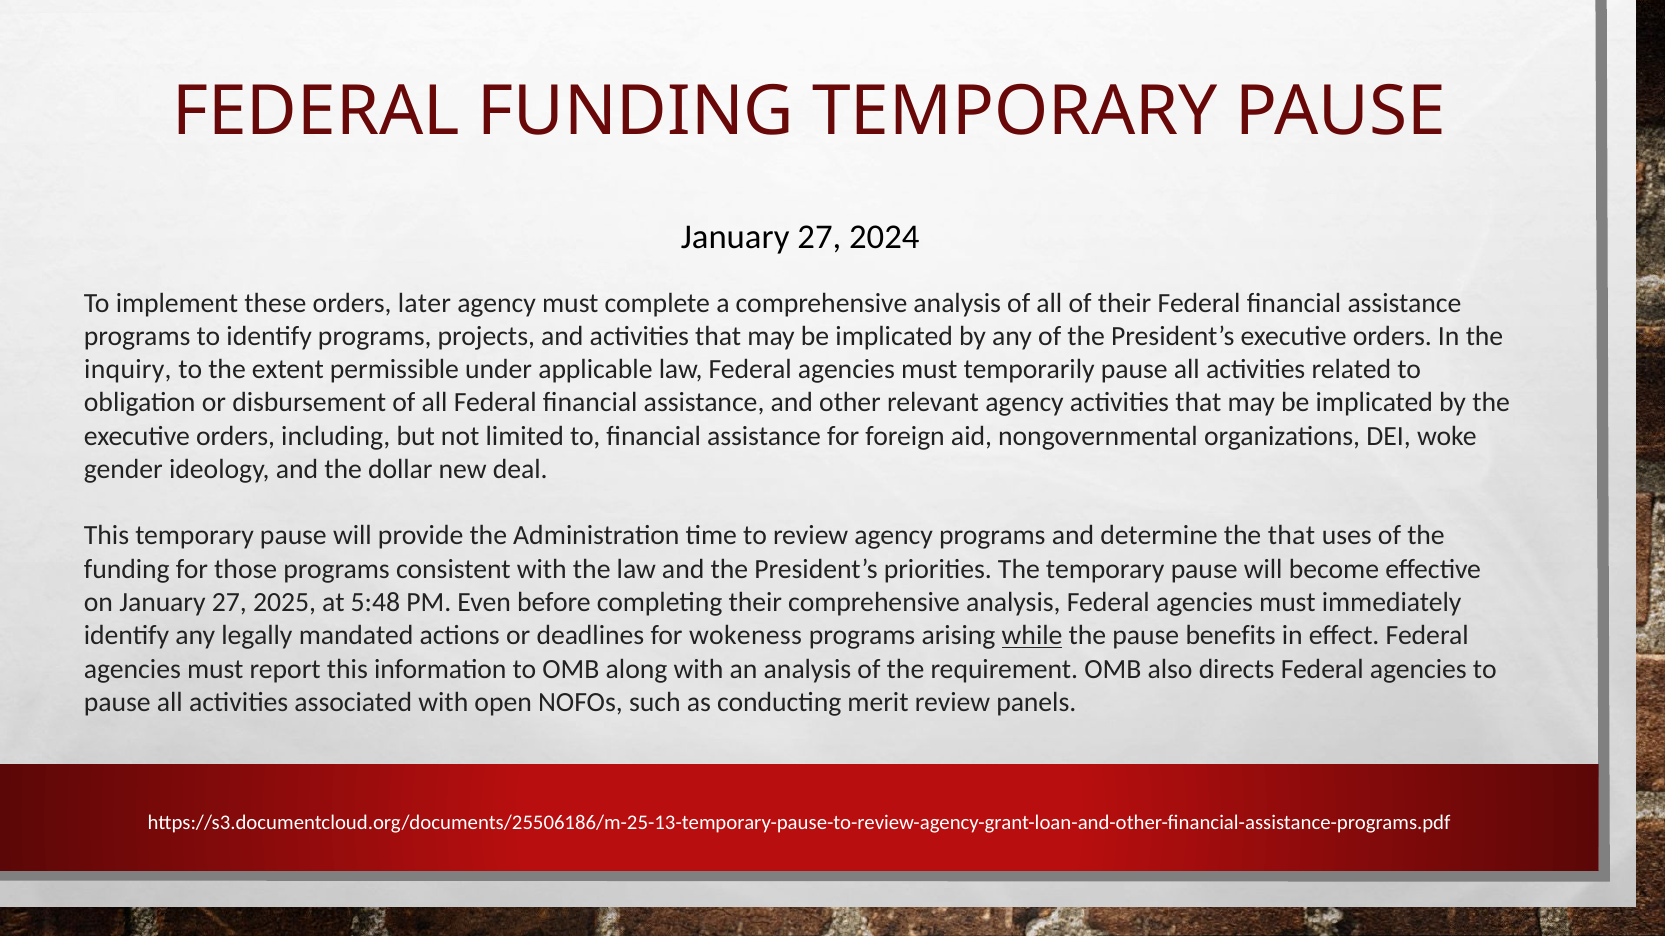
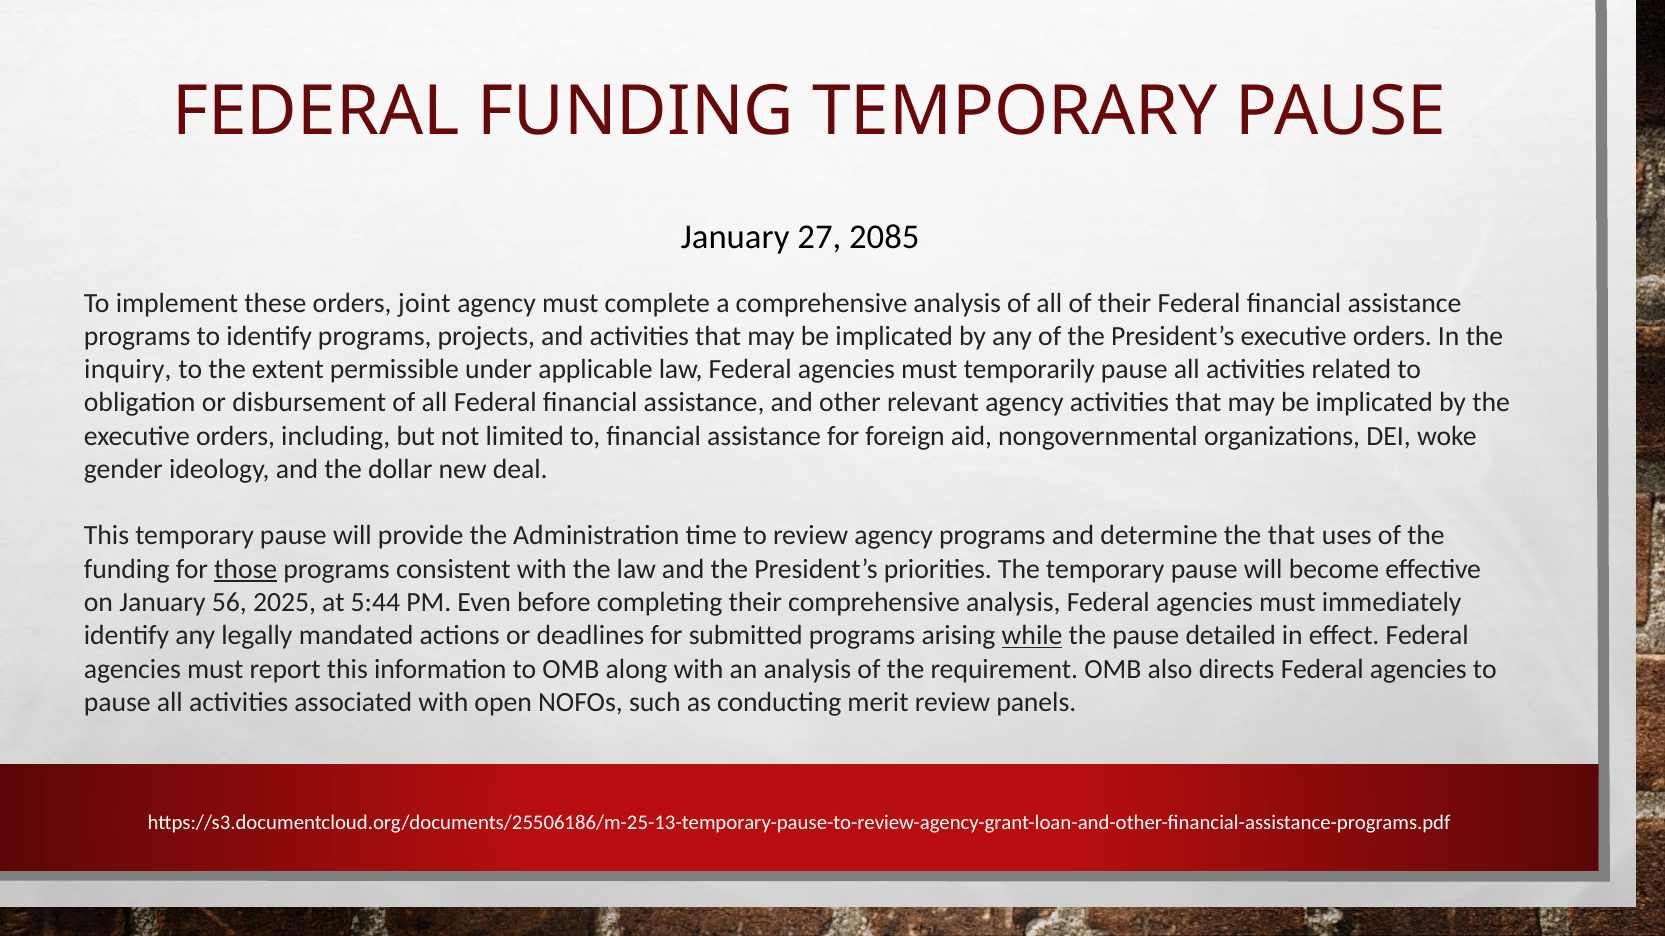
2024: 2024 -> 2085
later: later -> joint
those underline: none -> present
on January 27: 27 -> 56
5:48: 5:48 -> 5:44
wokeness: wokeness -> submitted
benefits: benefits -> detailed
